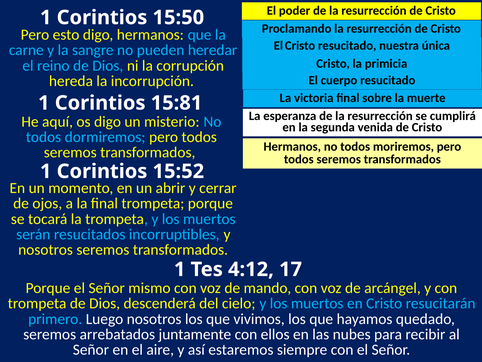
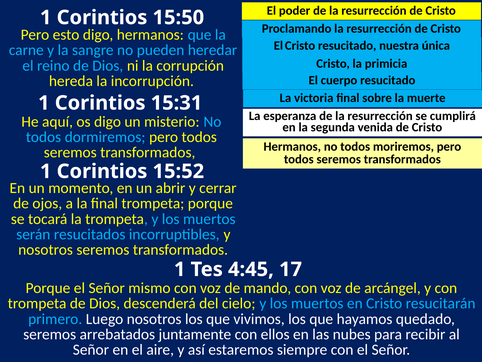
15:81: 15:81 -> 15:31
4:12: 4:12 -> 4:45
